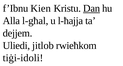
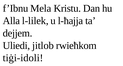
Kien: Kien -> Mela
Dan underline: present -> none
l-għal: l-għal -> l-lilek
